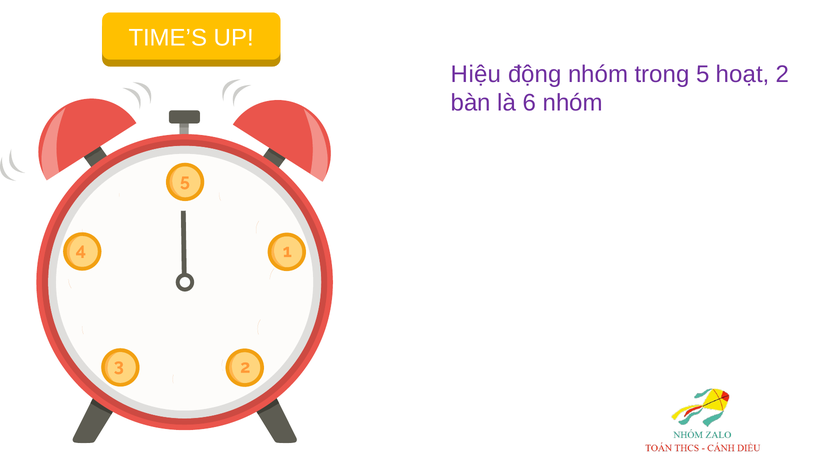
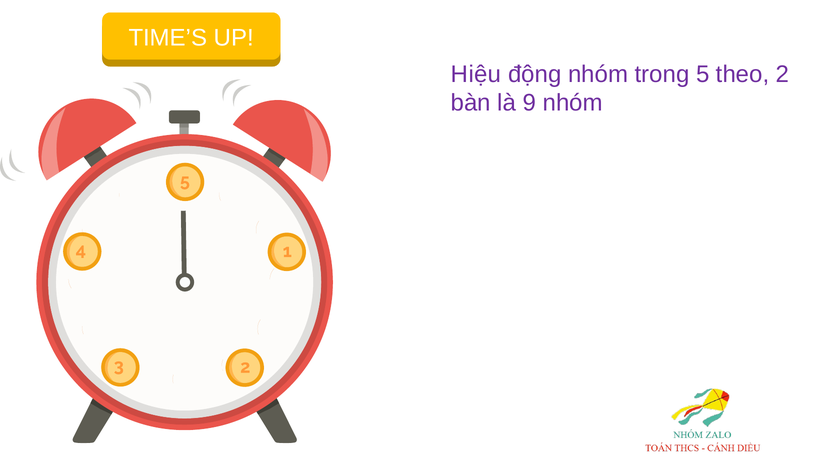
hoạt: hoạt -> theo
6: 6 -> 9
